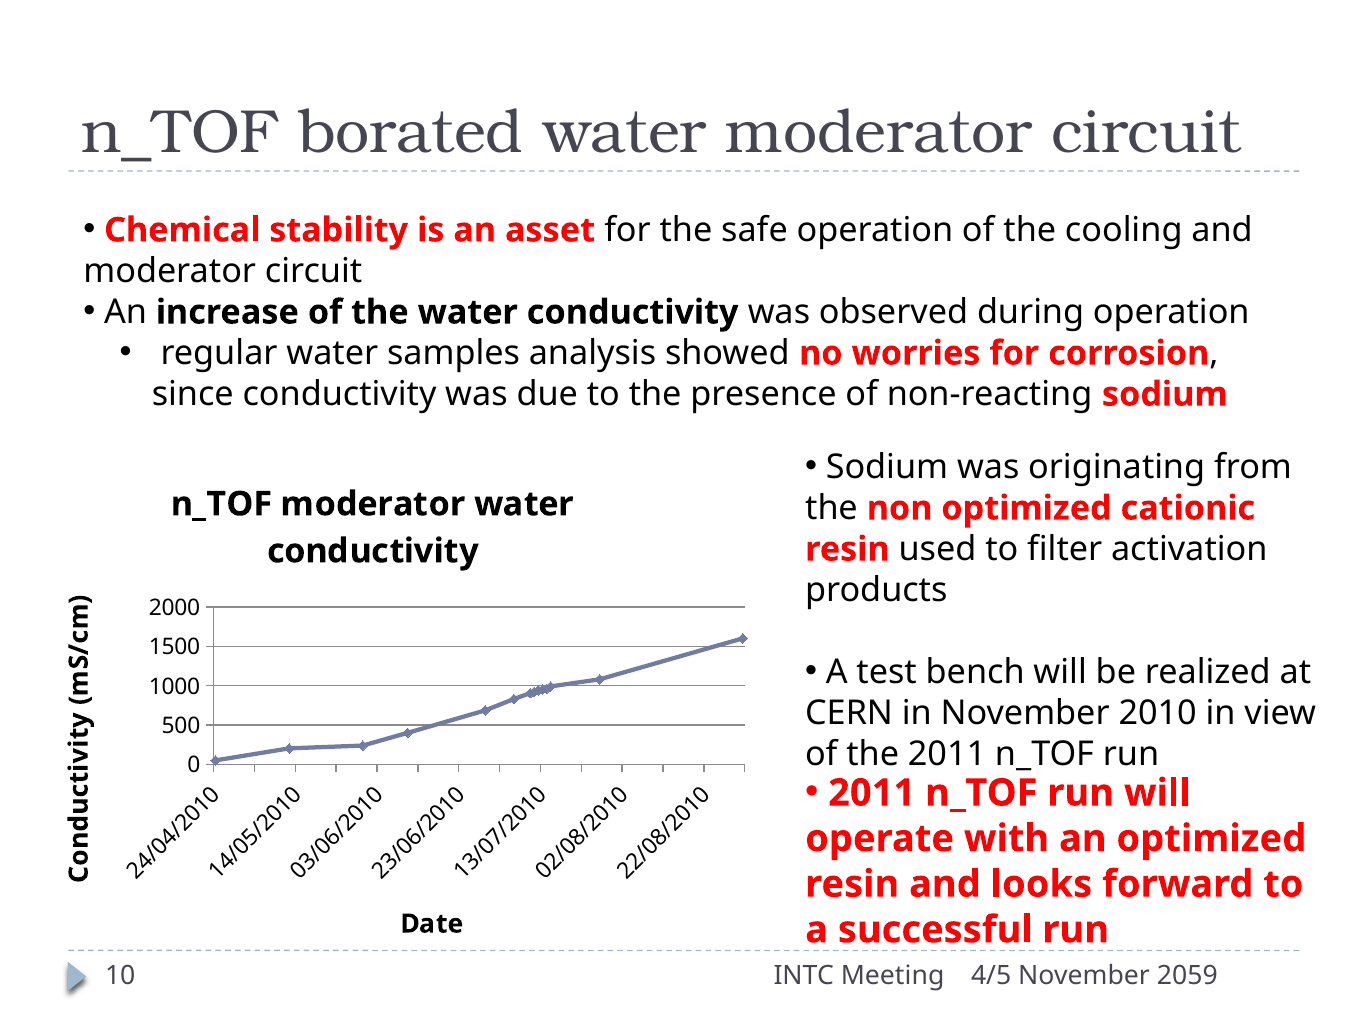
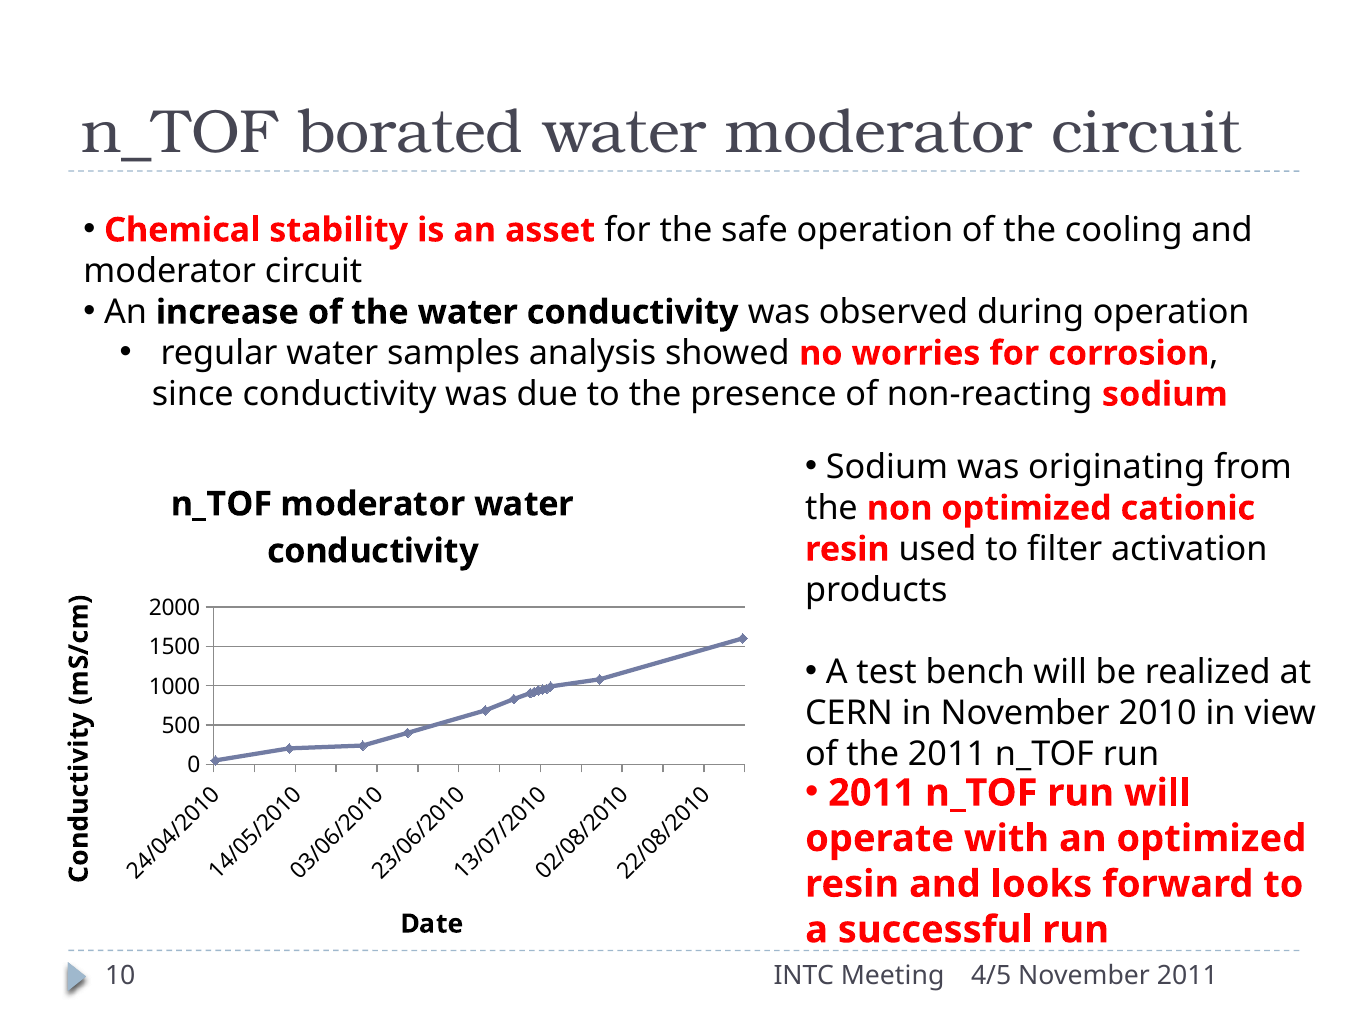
November 2059: 2059 -> 2011
